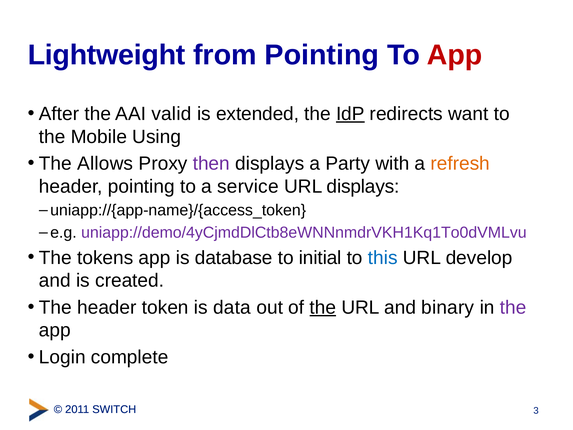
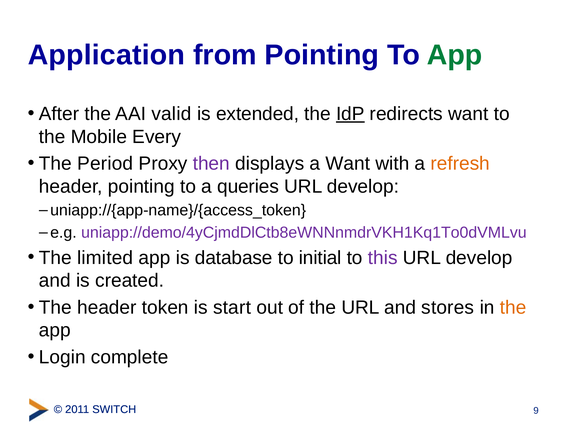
Lightweight: Lightweight -> Application
App at (455, 55) colour: red -> green
Using: Using -> Every
Allows: Allows -> Period
a Party: Party -> Want
service: service -> queries
displays at (363, 186): displays -> develop
tokens: tokens -> limited
this colour: blue -> purple
data: data -> start
the at (323, 307) underline: present -> none
binary: binary -> stores
the at (513, 307) colour: purple -> orange
3: 3 -> 9
